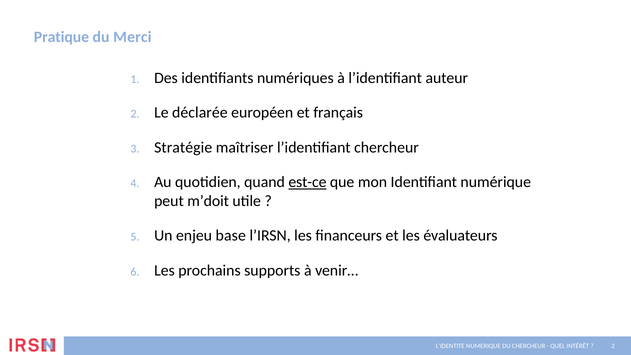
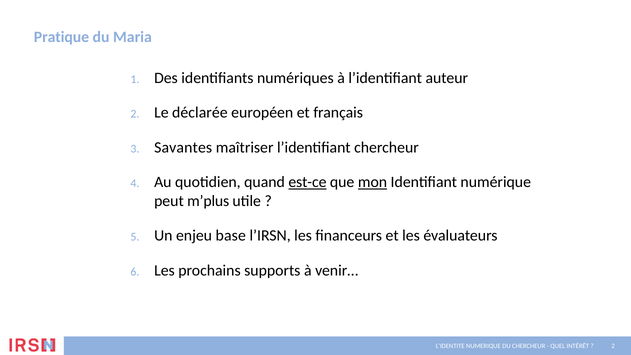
Merci: Merci -> Maria
Stratégie: Stratégie -> Savantes
mon underline: none -> present
m’doit: m’doit -> m’plus
